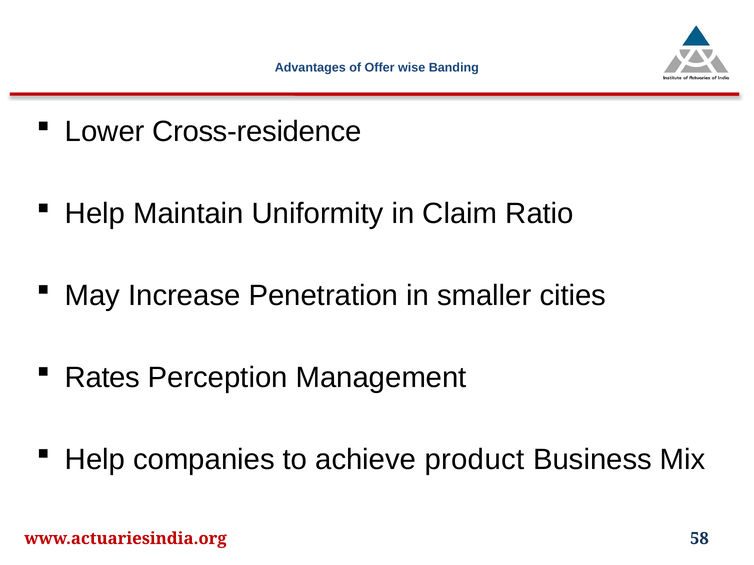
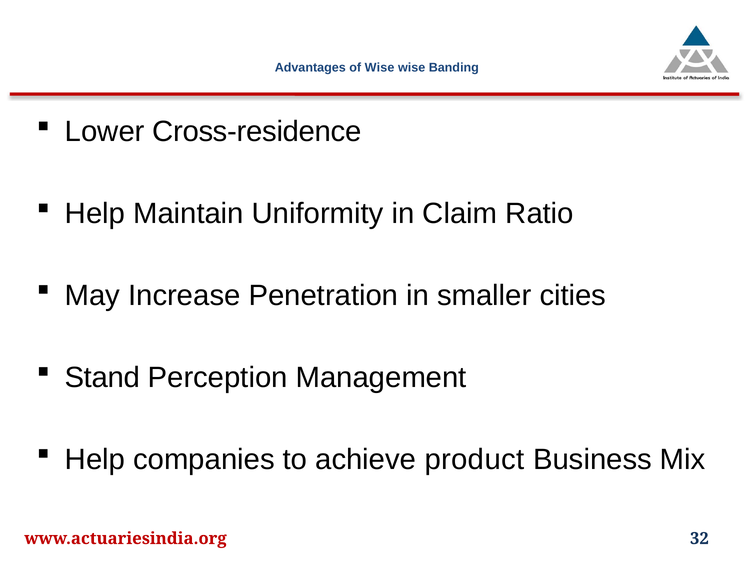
of Offer: Offer -> Wise
Rates: Rates -> Stand
58: 58 -> 32
